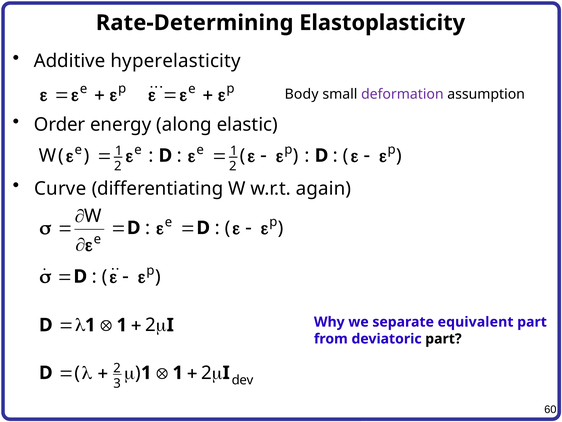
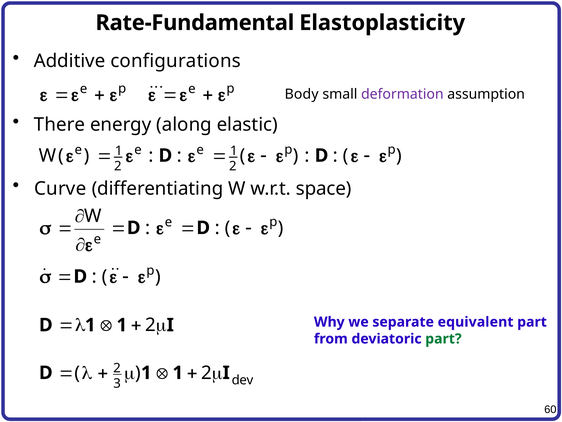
Rate-Determining: Rate-Determining -> Rate-Fundamental
hyperelasticity: hyperelasticity -> configurations
Order: Order -> There
again: again -> space
part at (443, 338) colour: black -> green
